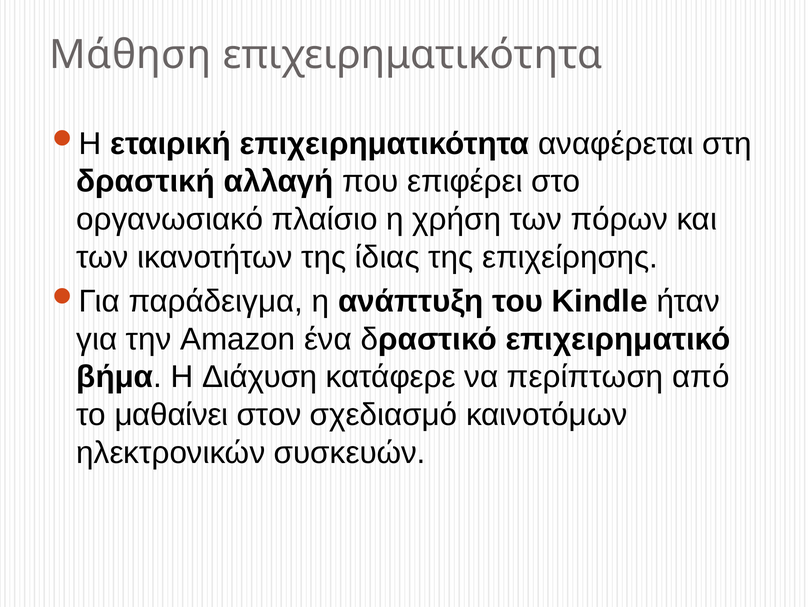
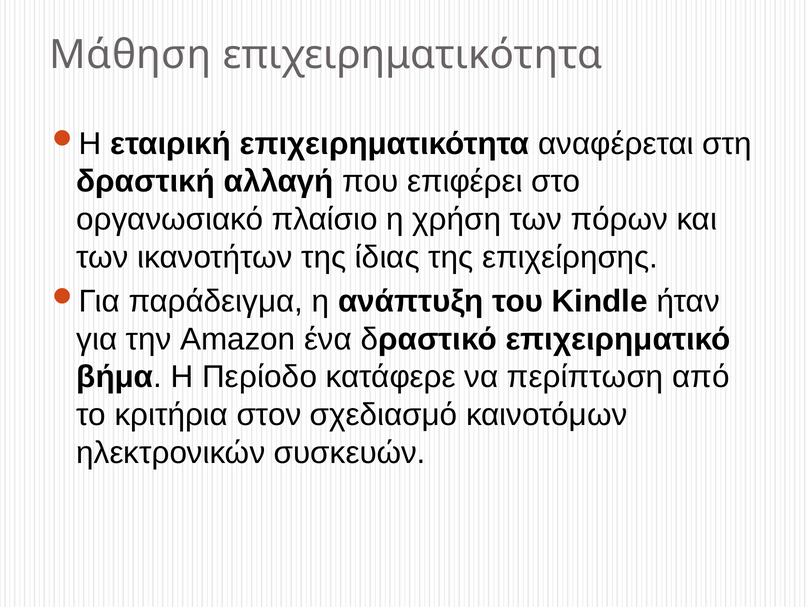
Διάχυση: Διάχυση -> Περίοδο
μαθαίνει: μαθαίνει -> κριτήρια
